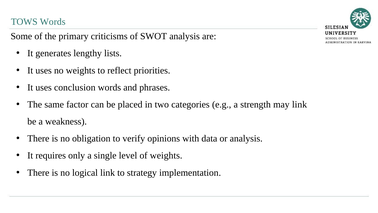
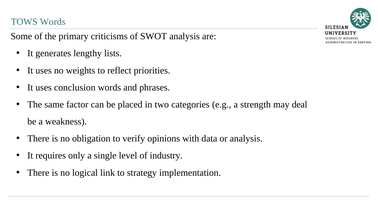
may link: link -> deal
of weights: weights -> industry
